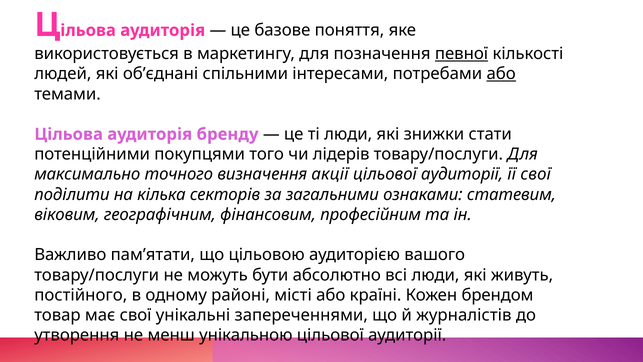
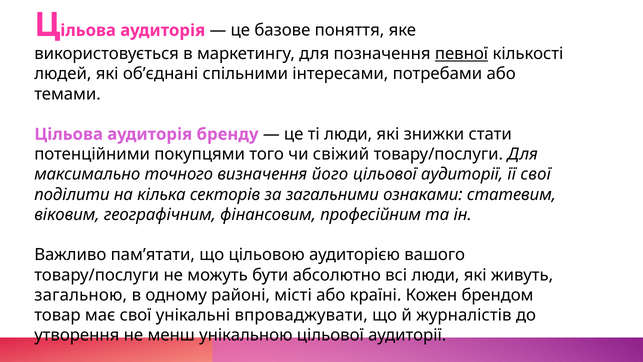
або at (501, 74) underline: present -> none
лідерів: лідерів -> свіжий
акції: акції -> його
постійного: постійного -> загальною
запереченнями: запереченнями -> впроваджувати
